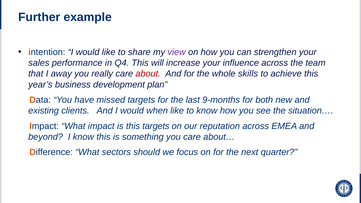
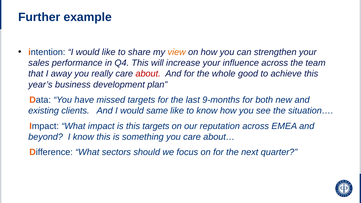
view colour: purple -> orange
skills: skills -> good
when: when -> same
